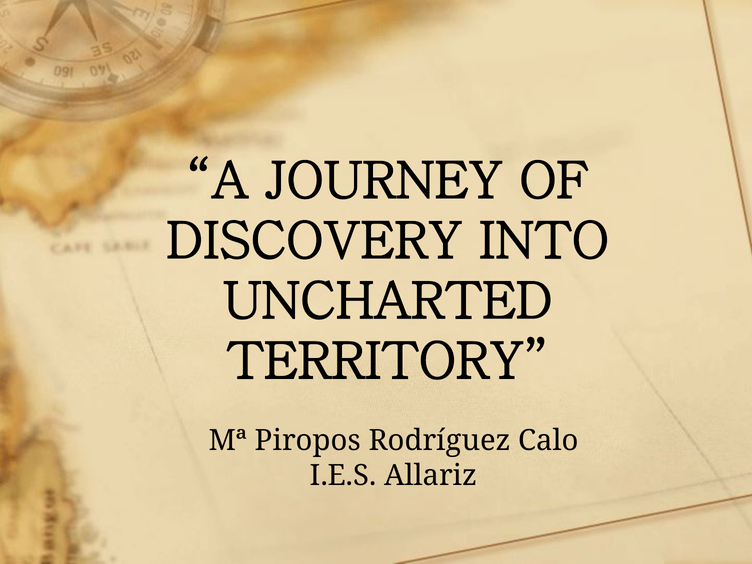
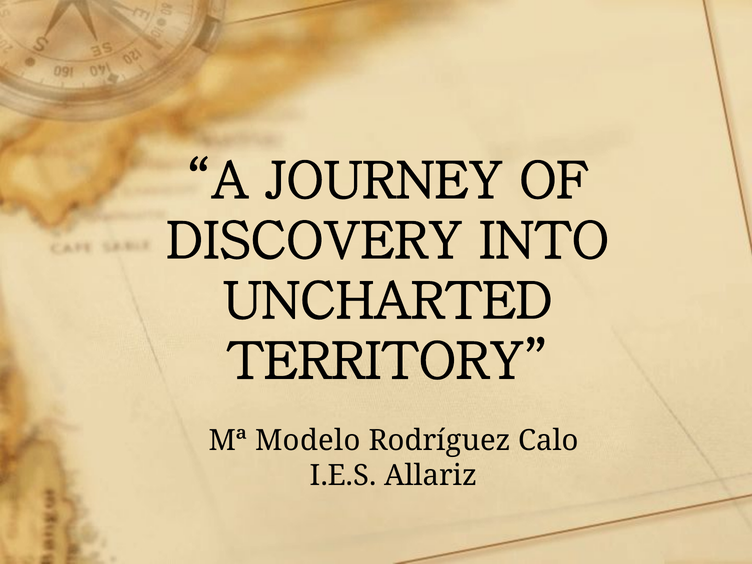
Piropos: Piropos -> Modelo
